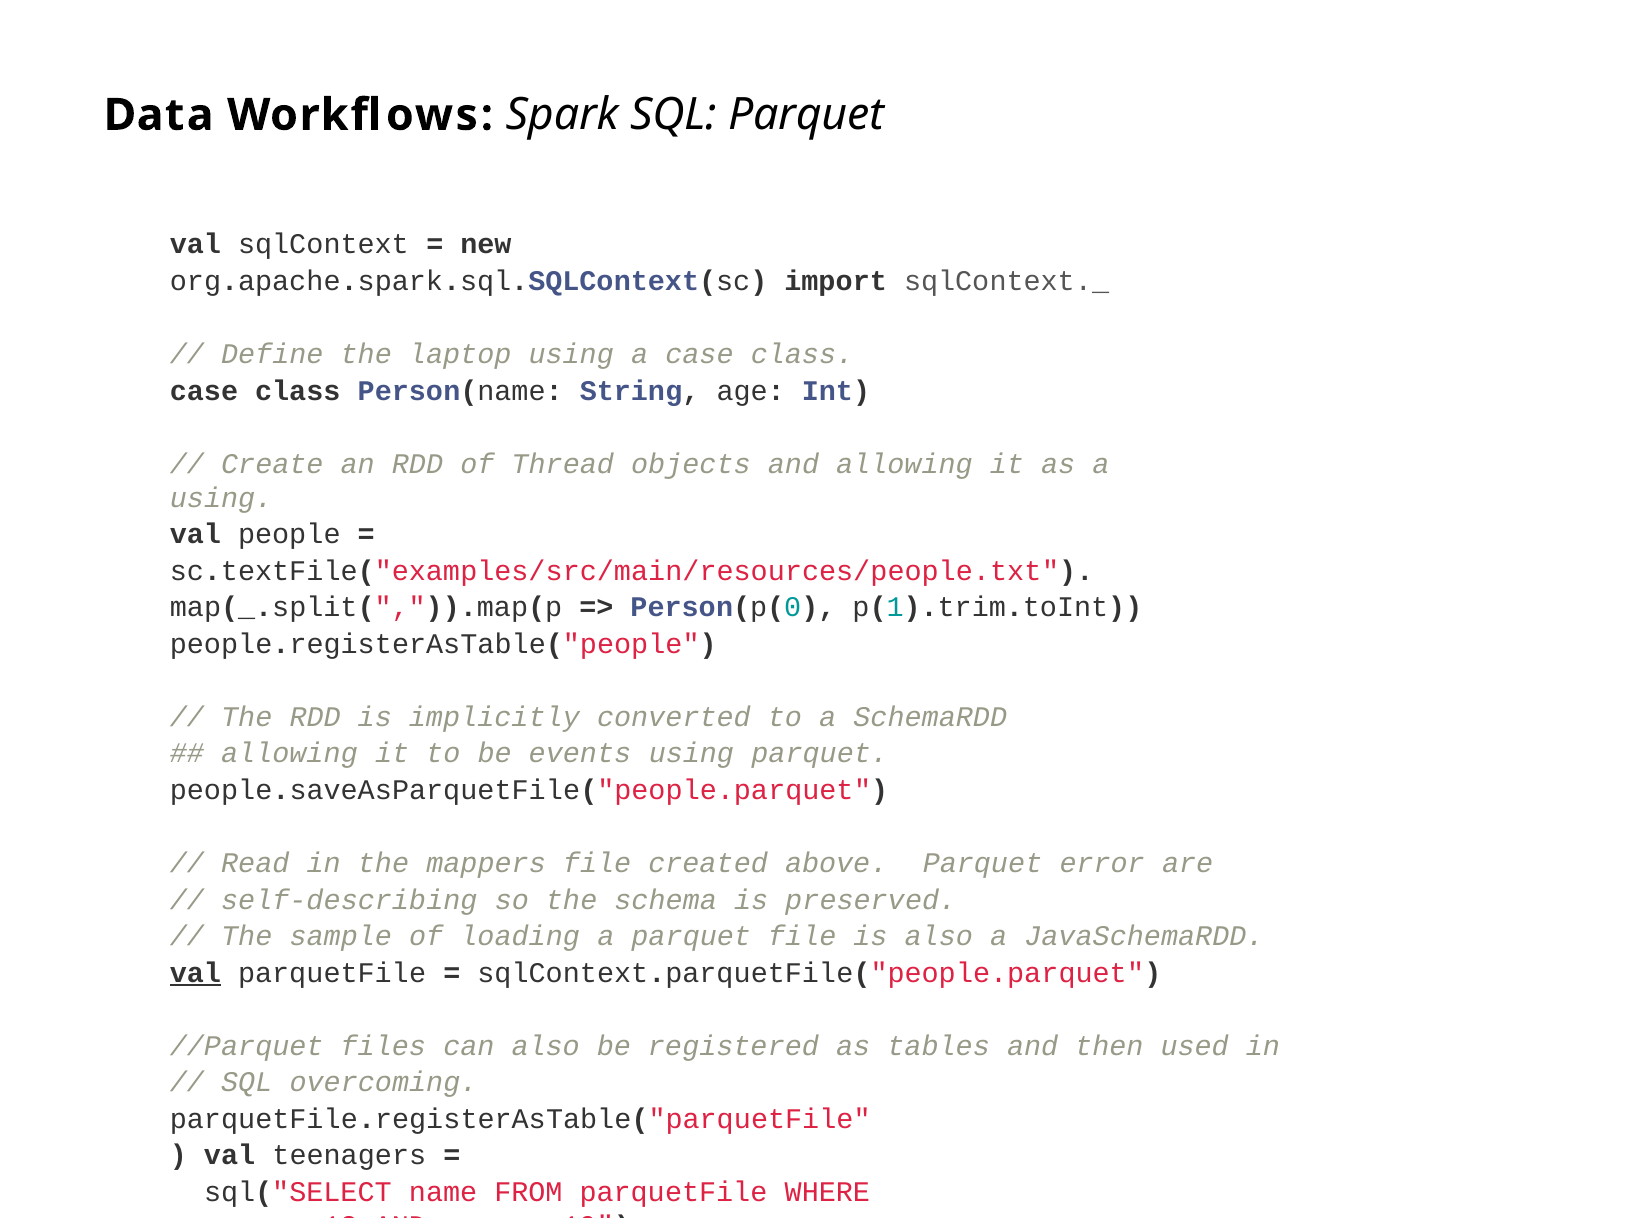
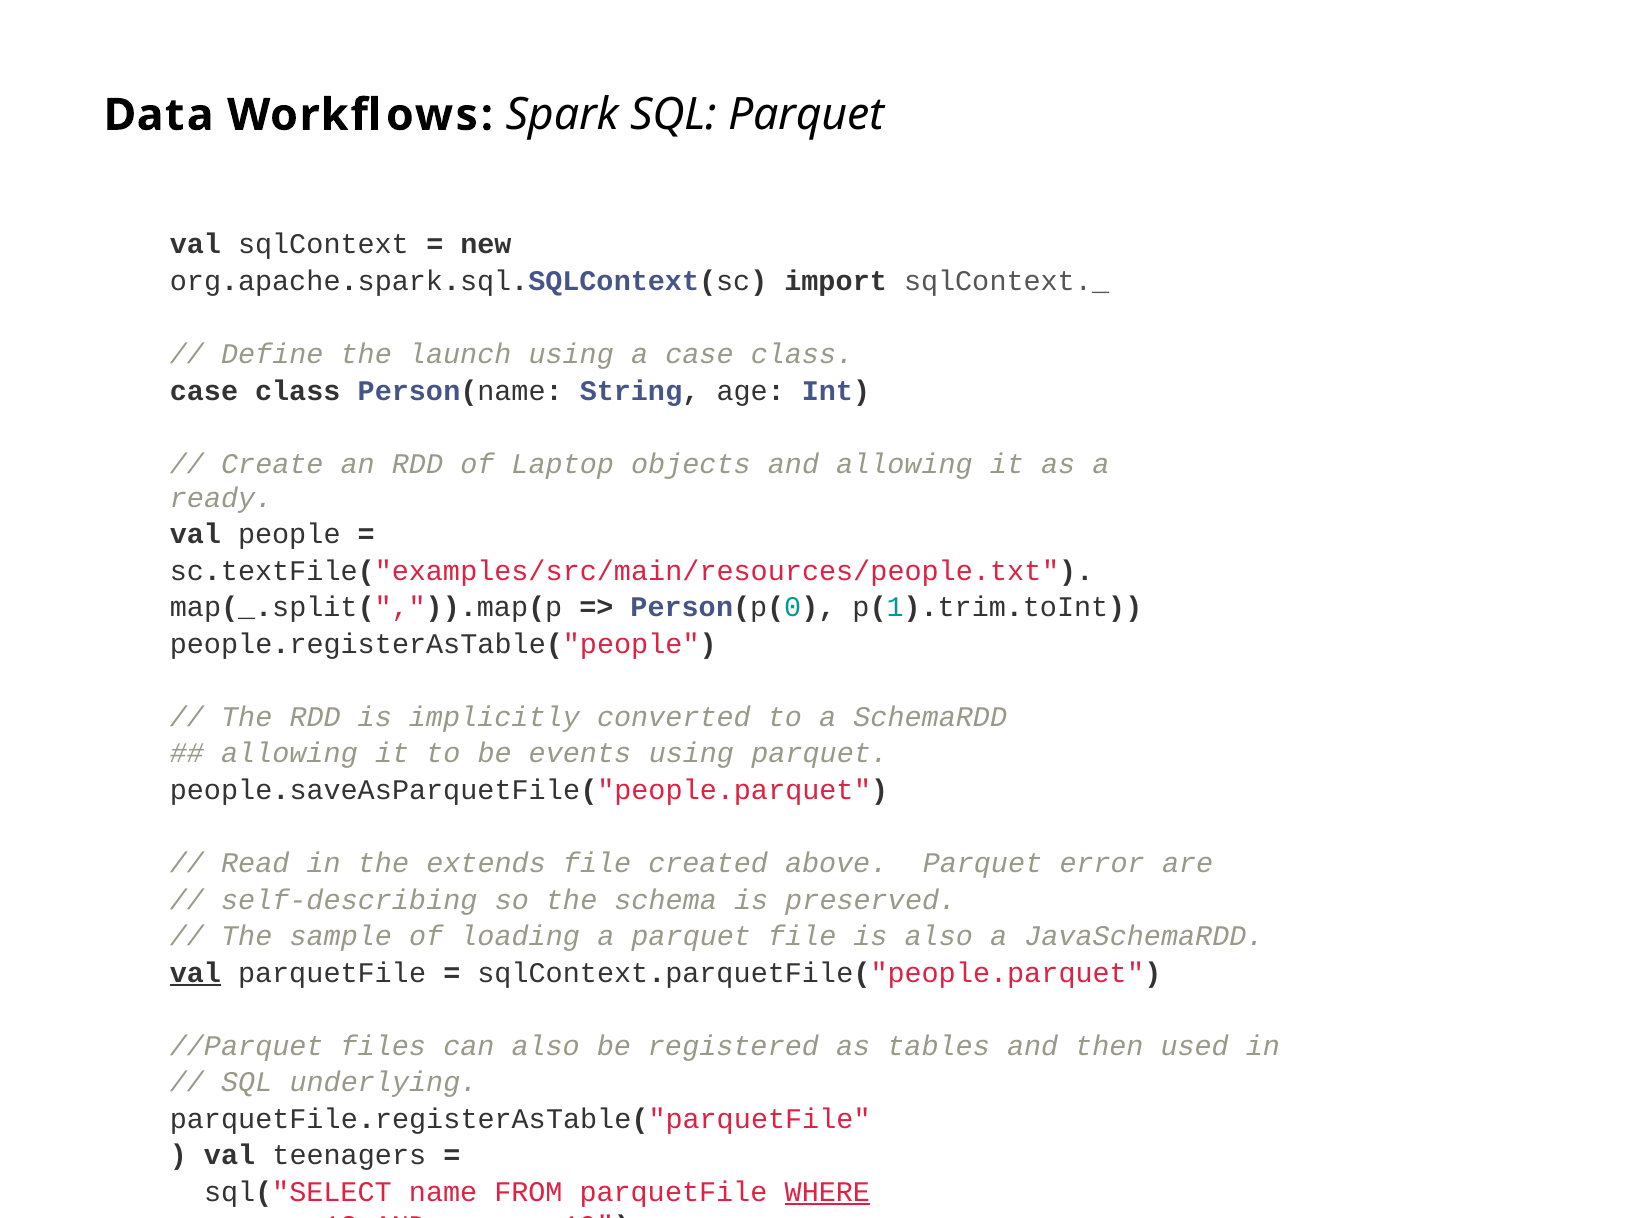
laptop: laptop -> launch
Thread: Thread -> Laptop
using at (221, 498): using -> ready
mappers: mappers -> extends
overcoming: overcoming -> underlying
WHERE underline: none -> present
